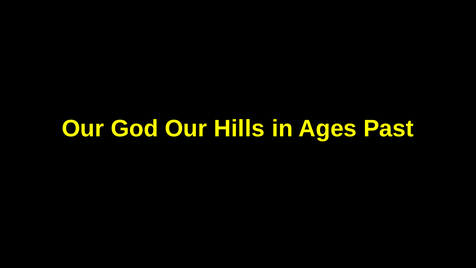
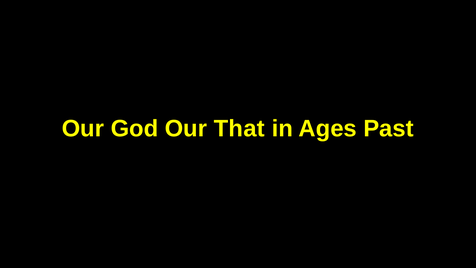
Hills: Hills -> That
